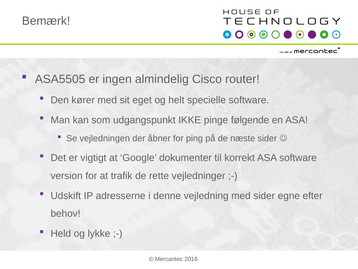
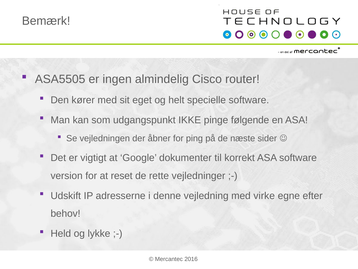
trafik: trafik -> reset
med sider: sider -> virke
